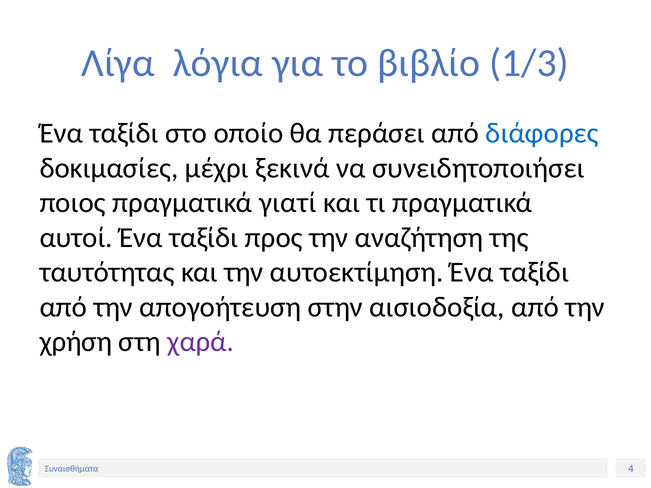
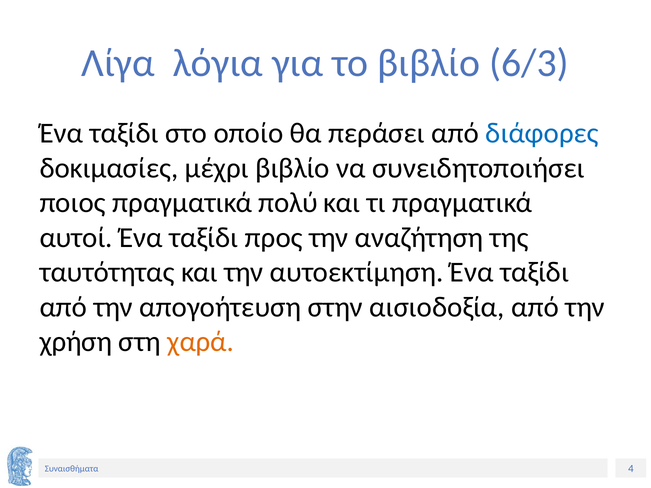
1/3: 1/3 -> 6/3
μέχρι ξεκινά: ξεκινά -> βιβλίο
γιατί: γιατί -> πολύ
χαρά colour: purple -> orange
